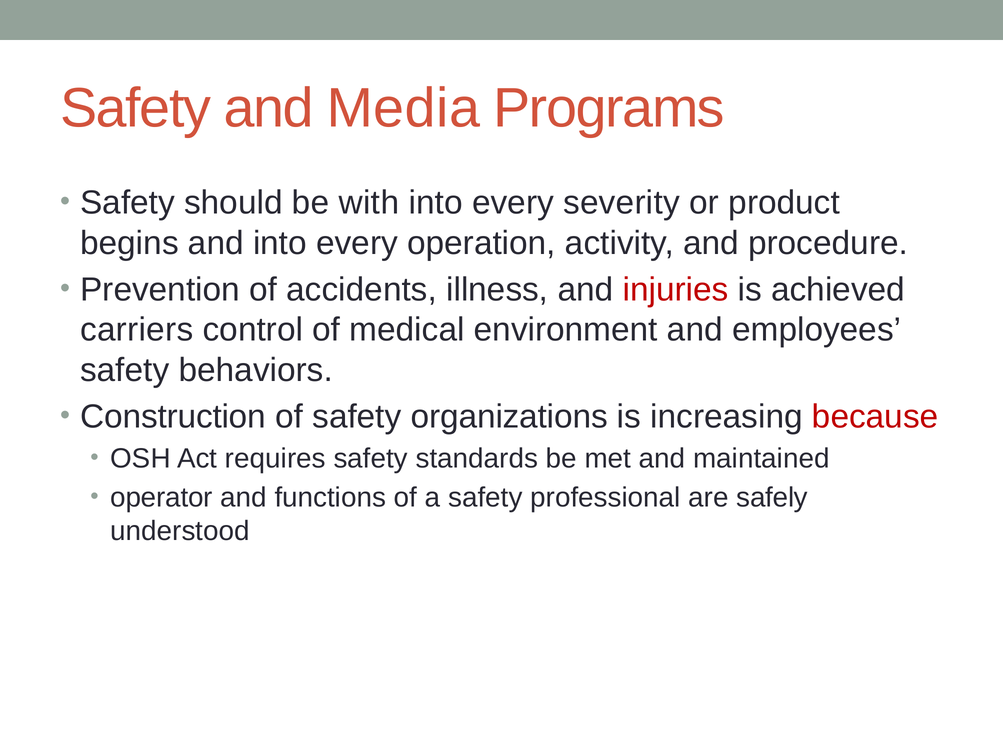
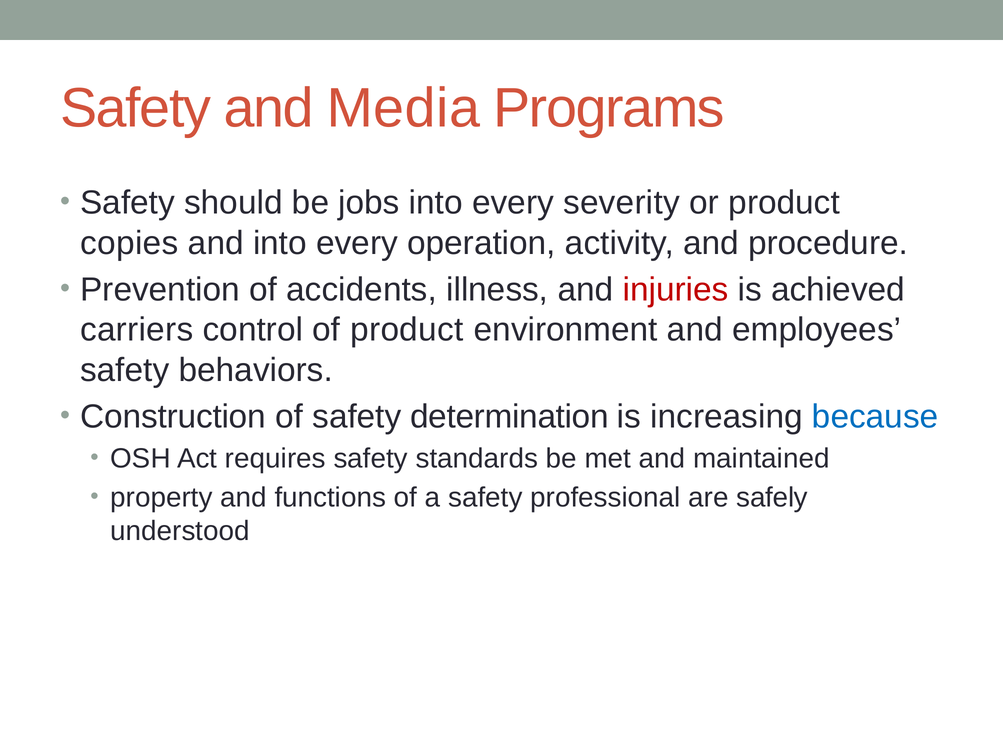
with: with -> jobs
begins: begins -> copies
of medical: medical -> product
organizations: organizations -> determination
because colour: red -> blue
operator: operator -> property
